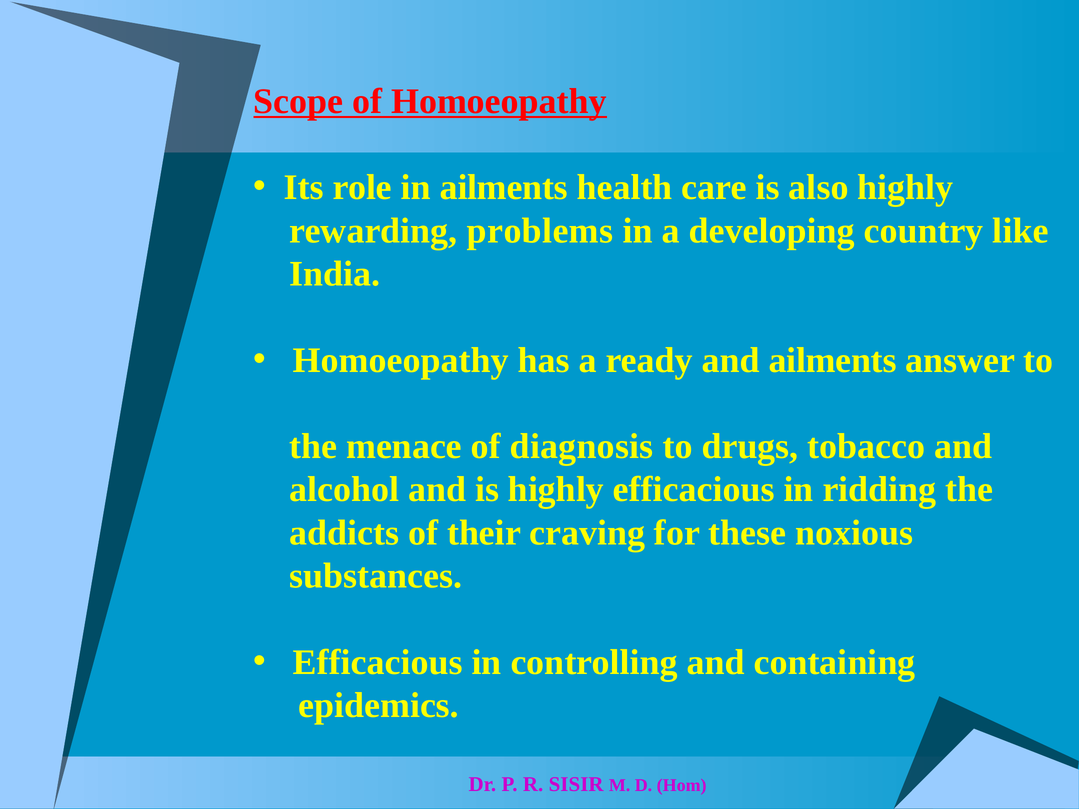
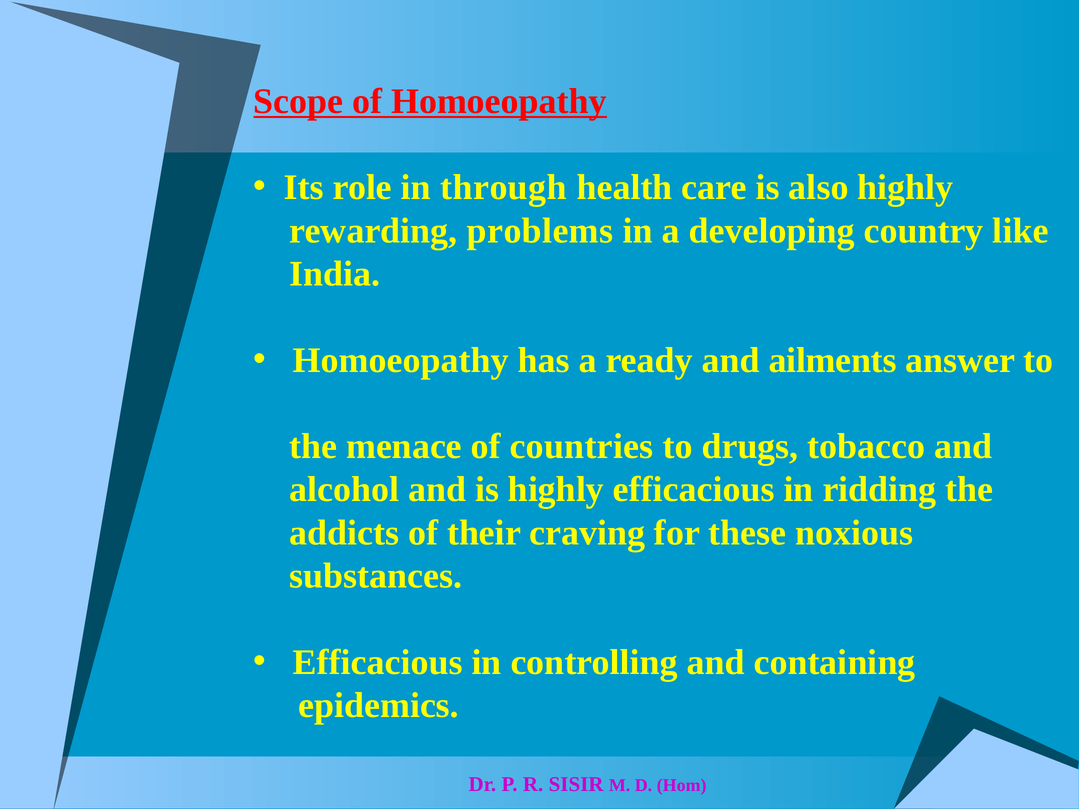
in ailments: ailments -> through
diagnosis: diagnosis -> countries
